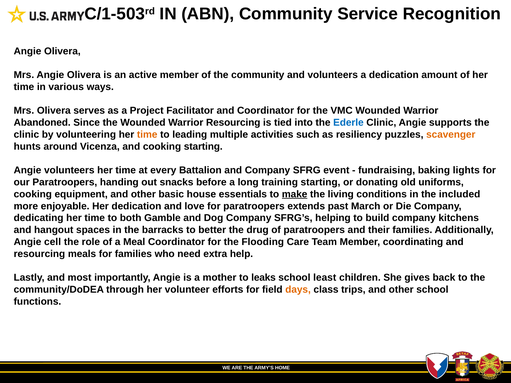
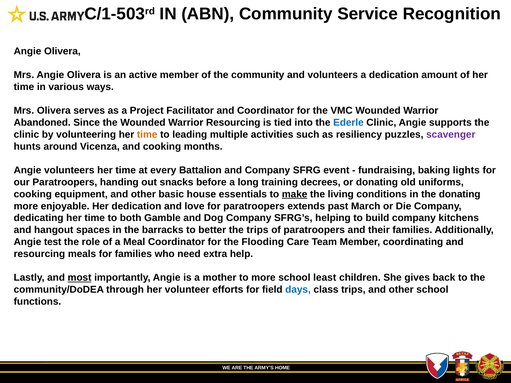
scavenger colour: orange -> purple
cooking starting: starting -> months
training starting: starting -> decrees
the included: included -> donating
the drug: drug -> trips
cell: cell -> test
most underline: none -> present
to leaks: leaks -> more
days colour: orange -> blue
